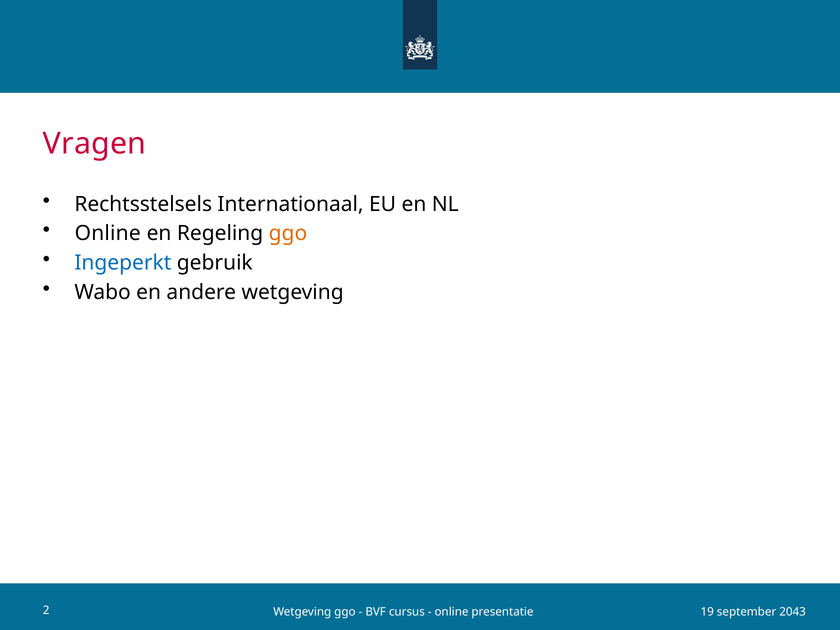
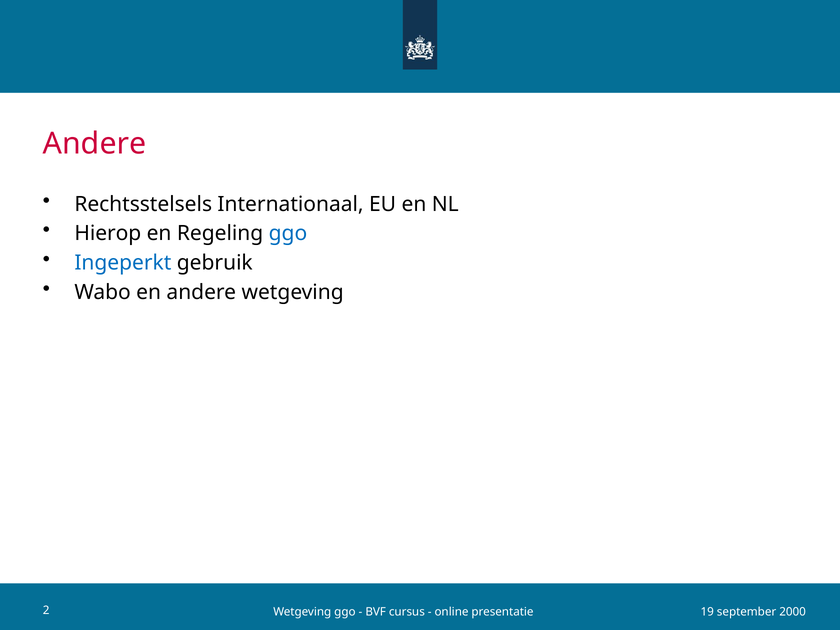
Vragen at (95, 144): Vragen -> Andere
Online at (108, 233): Online -> Hierop
ggo at (288, 233) colour: orange -> blue
2043: 2043 -> 2000
